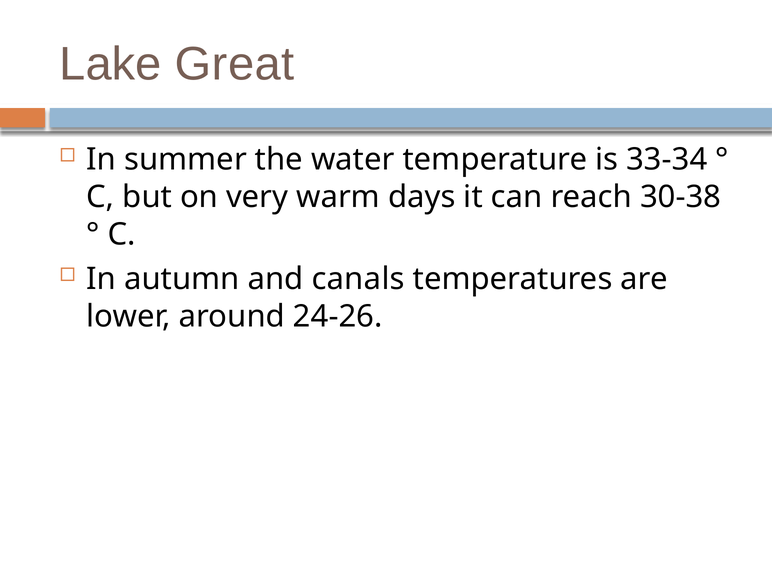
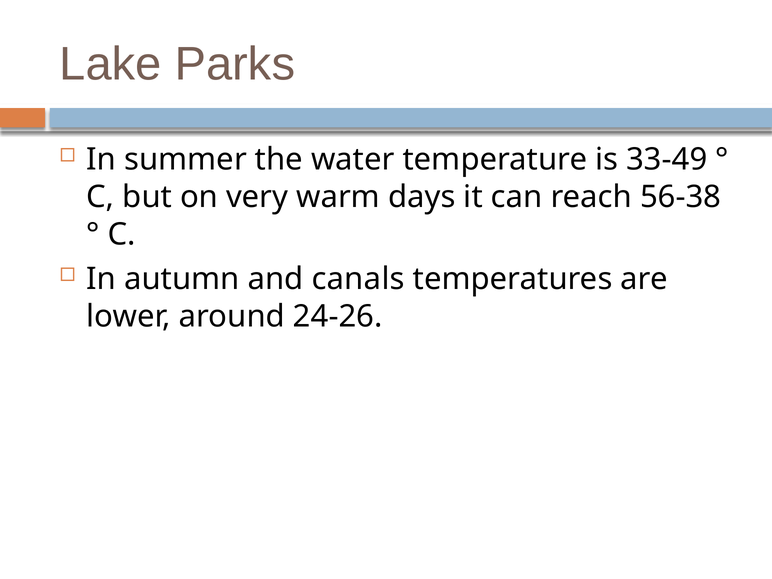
Great: Great -> Parks
33-34: 33-34 -> 33-49
30-38: 30-38 -> 56-38
